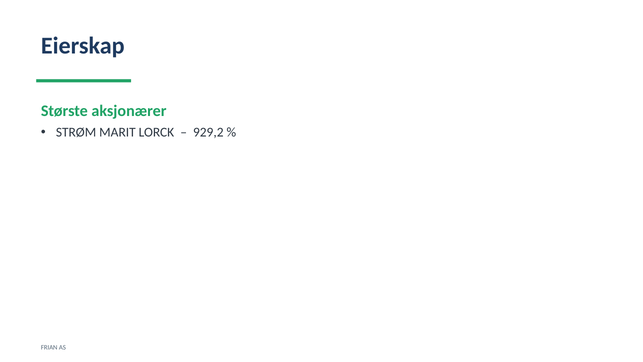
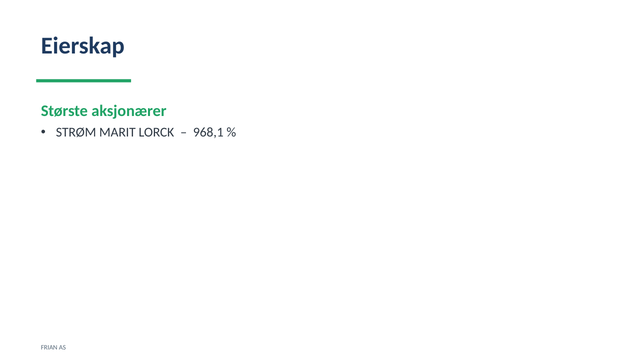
929,2: 929,2 -> 968,1
